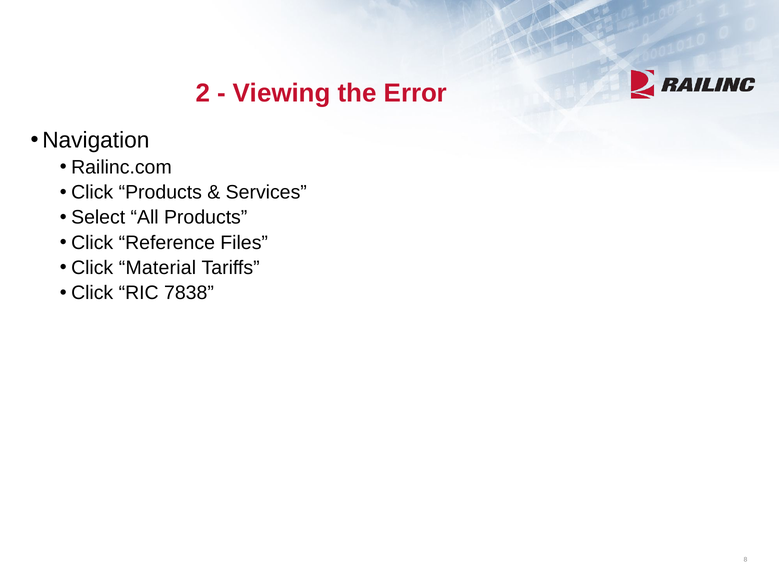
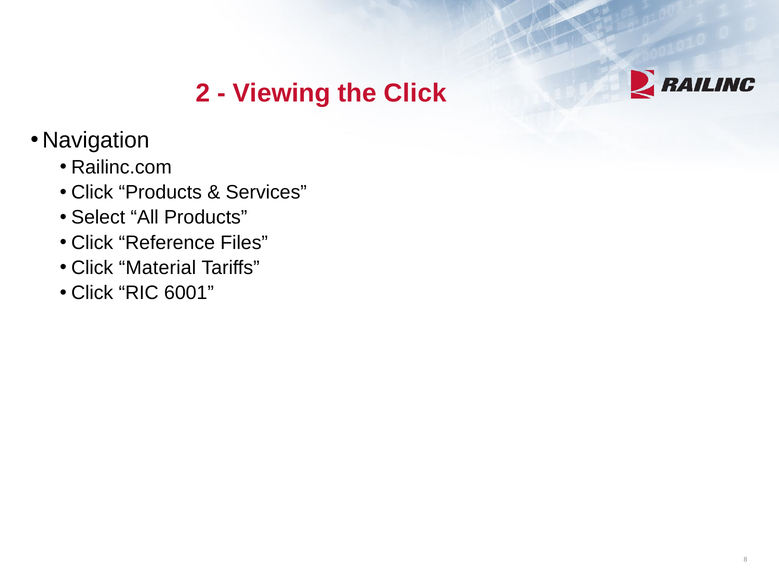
the Error: Error -> Click
7838: 7838 -> 6001
